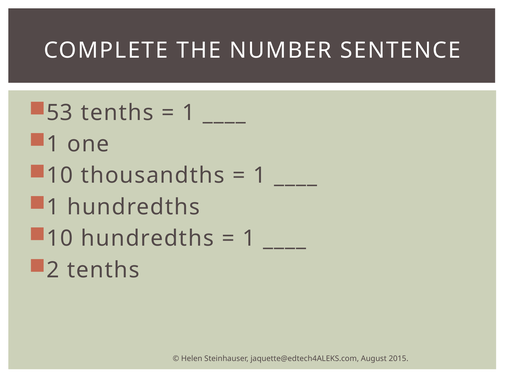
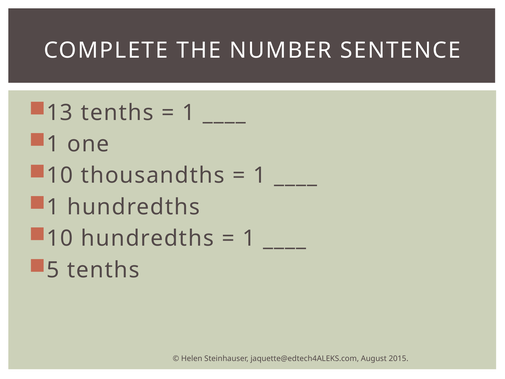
53: 53 -> 13
2: 2 -> 5
